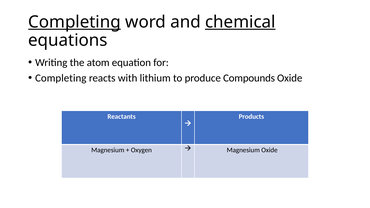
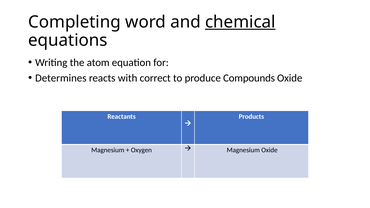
Completing at (74, 22) underline: present -> none
Completing at (61, 78): Completing -> Determines
lithium: lithium -> correct
